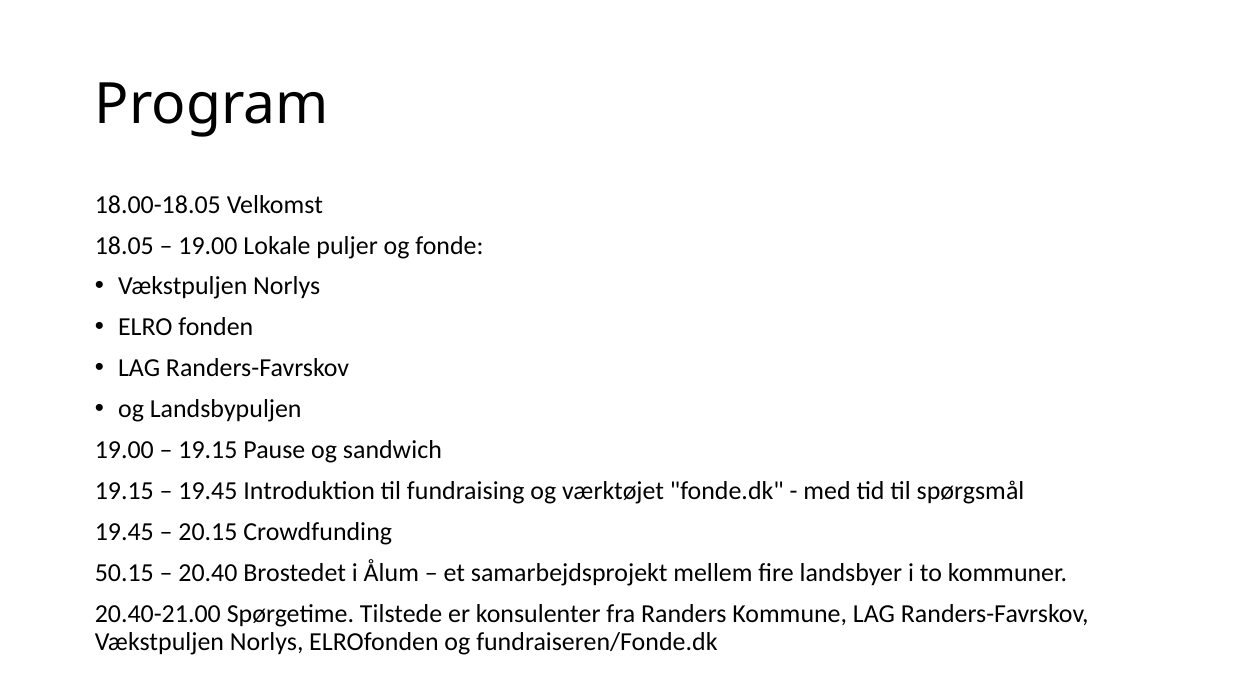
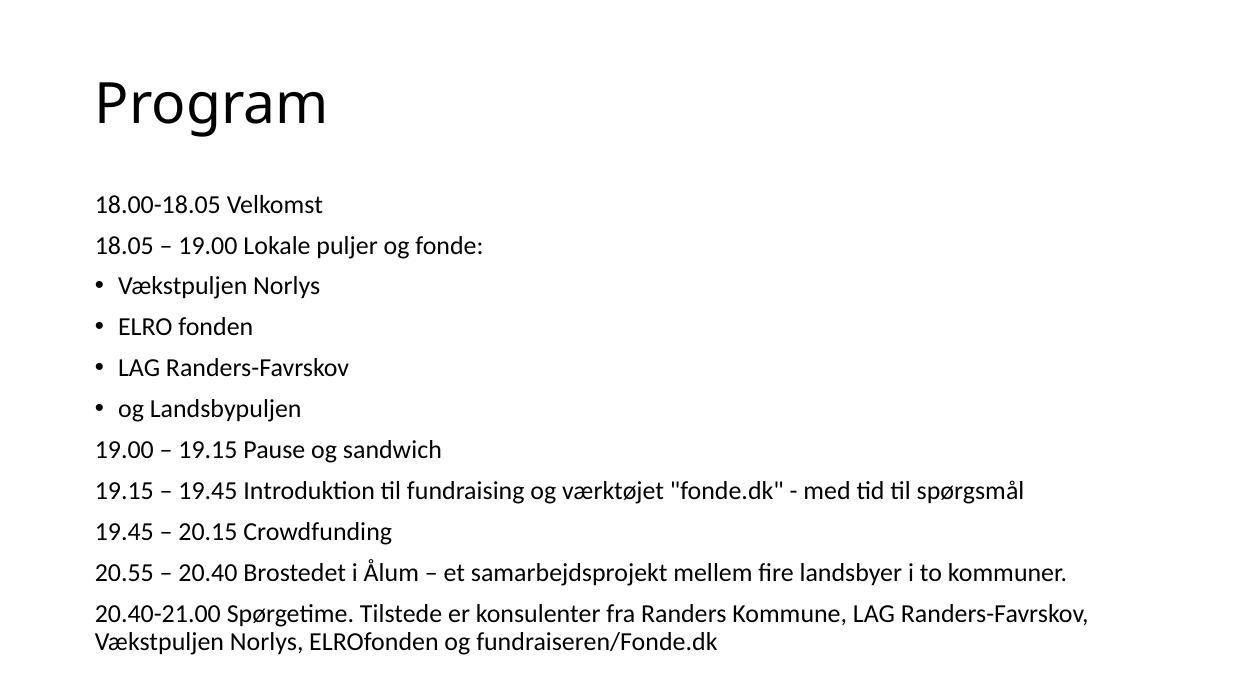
50.15: 50.15 -> 20.55
